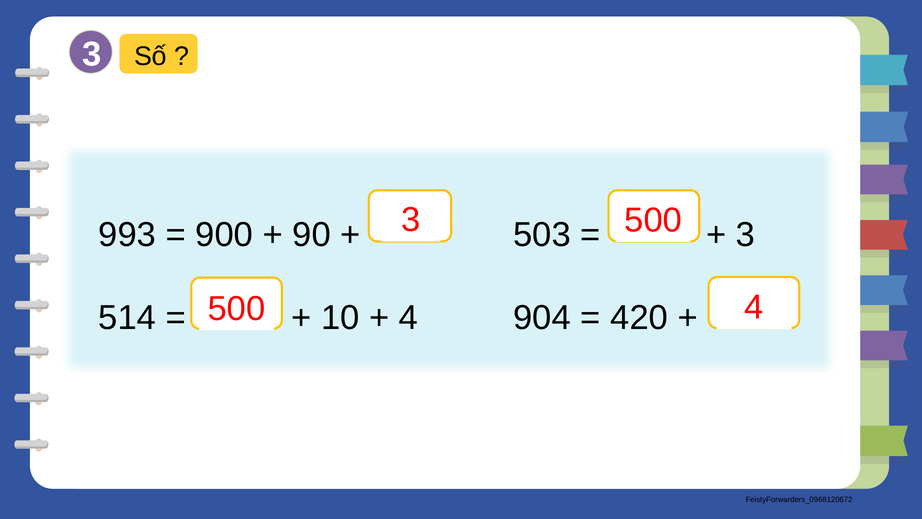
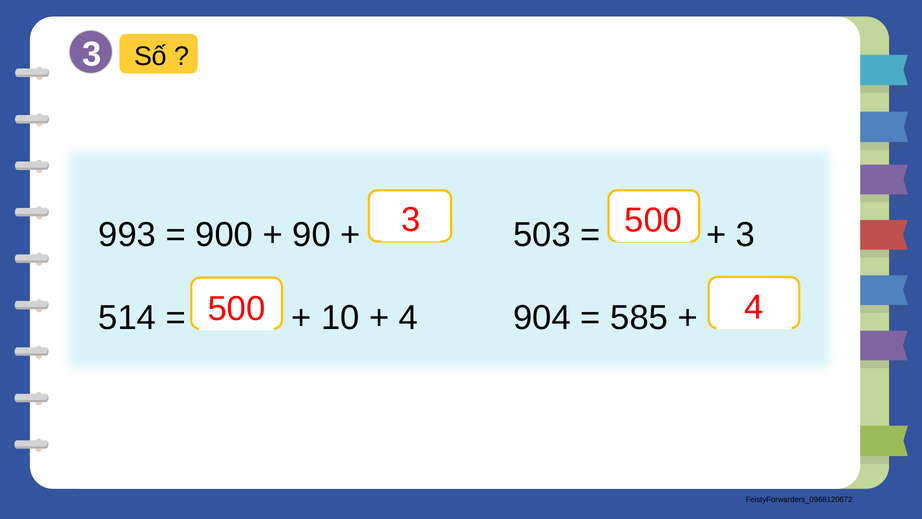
420: 420 -> 585
